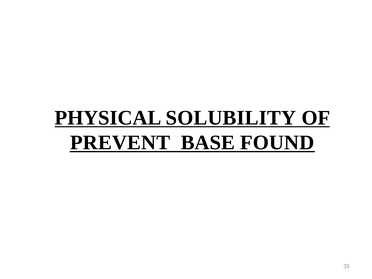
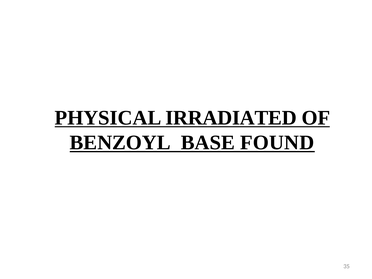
SOLUBILITY: SOLUBILITY -> IRRADIATED
PREVENT: PREVENT -> BENZOYL
